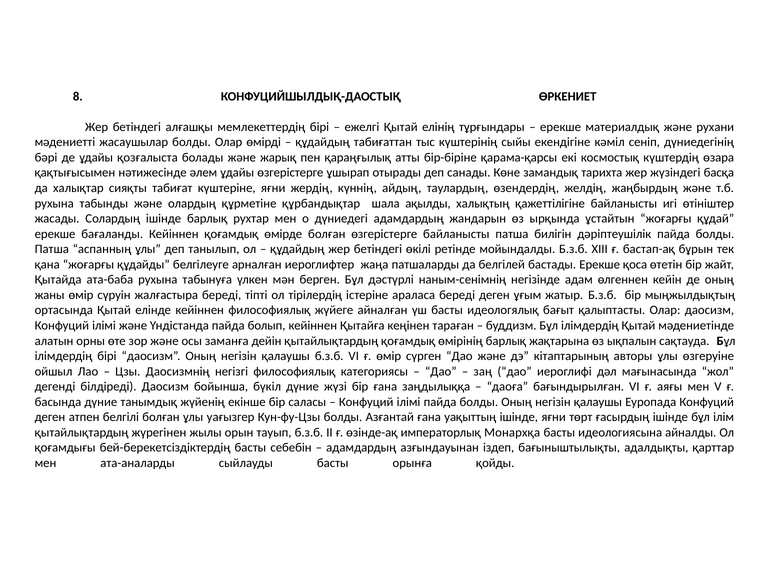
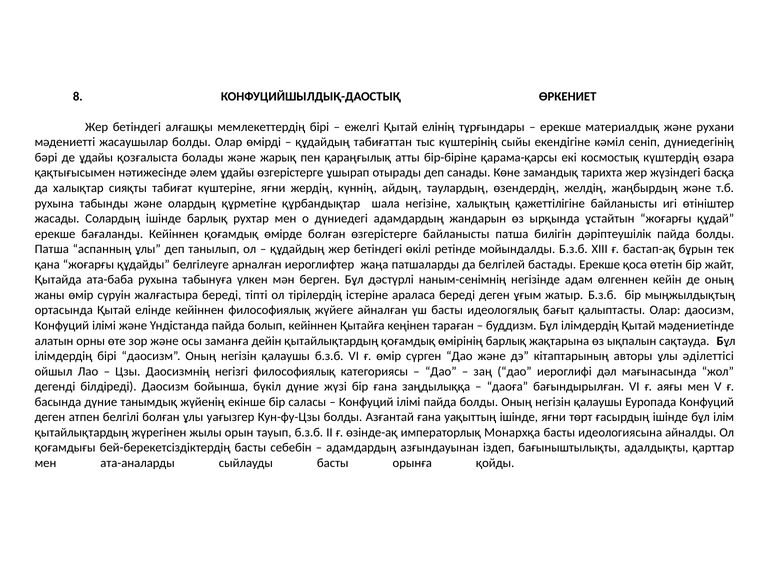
ақылды: ақылды -> негізіне
өзгеруіне: өзгеруіне -> әділеттісі
